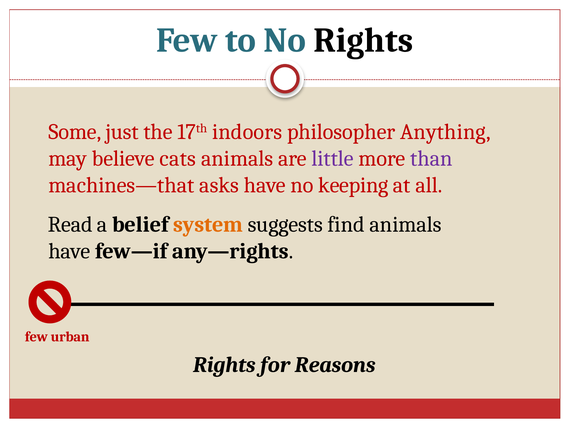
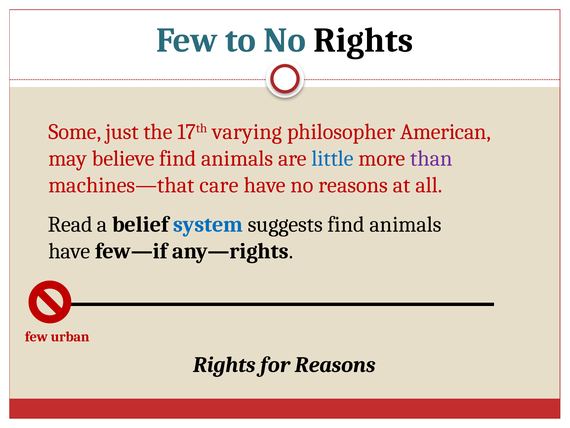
indoors: indoors -> varying
Anything: Anything -> American
believe cats: cats -> find
little colour: purple -> blue
asks: asks -> care
no keeping: keeping -> reasons
system colour: orange -> blue
